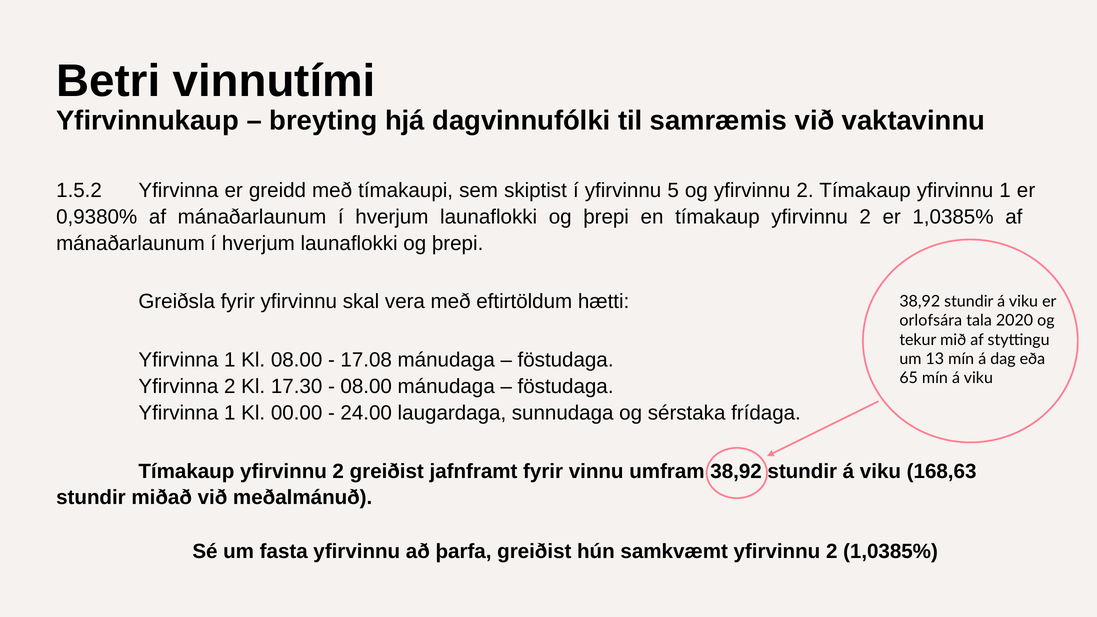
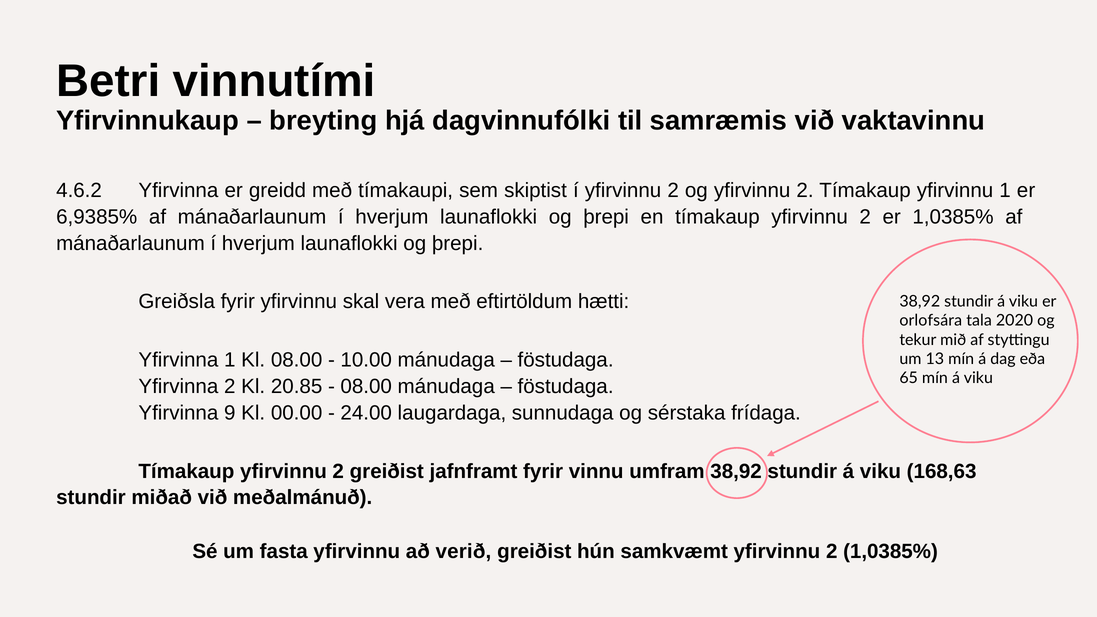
1.5.2: 1.5.2 -> 4.6.2
í yfirvinnu 5: 5 -> 2
0,9380%: 0,9380% -> 6,9385%
17.08: 17.08 -> 10.00
17.30: 17.30 -> 20.85
1 at (230, 413): 1 -> 9
þarfa: þarfa -> verið
